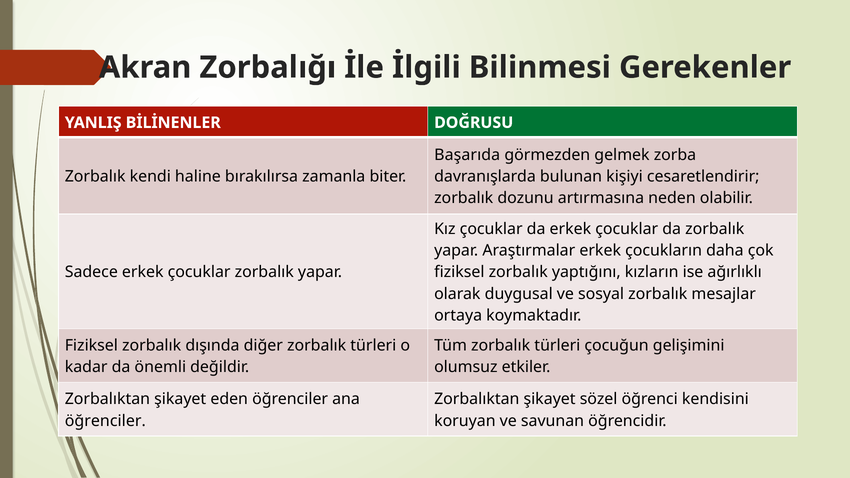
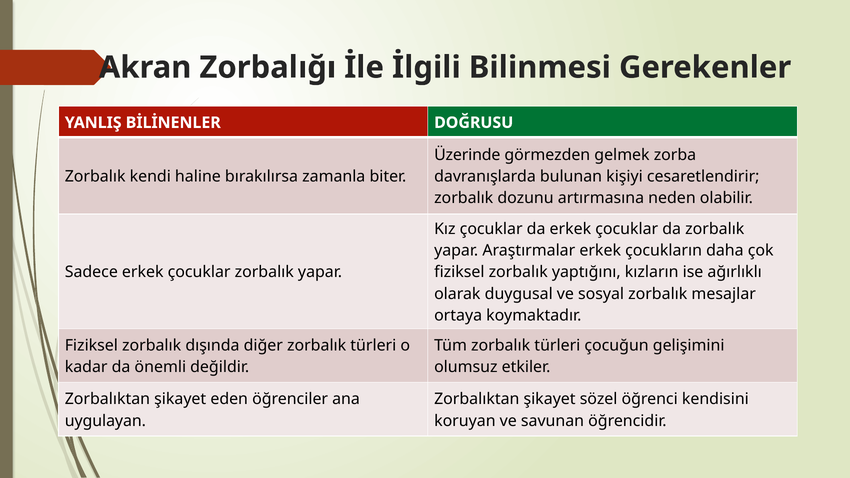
Başarıda: Başarıda -> Üzerinde
öğrenciler at (105, 421): öğrenciler -> uygulayan
